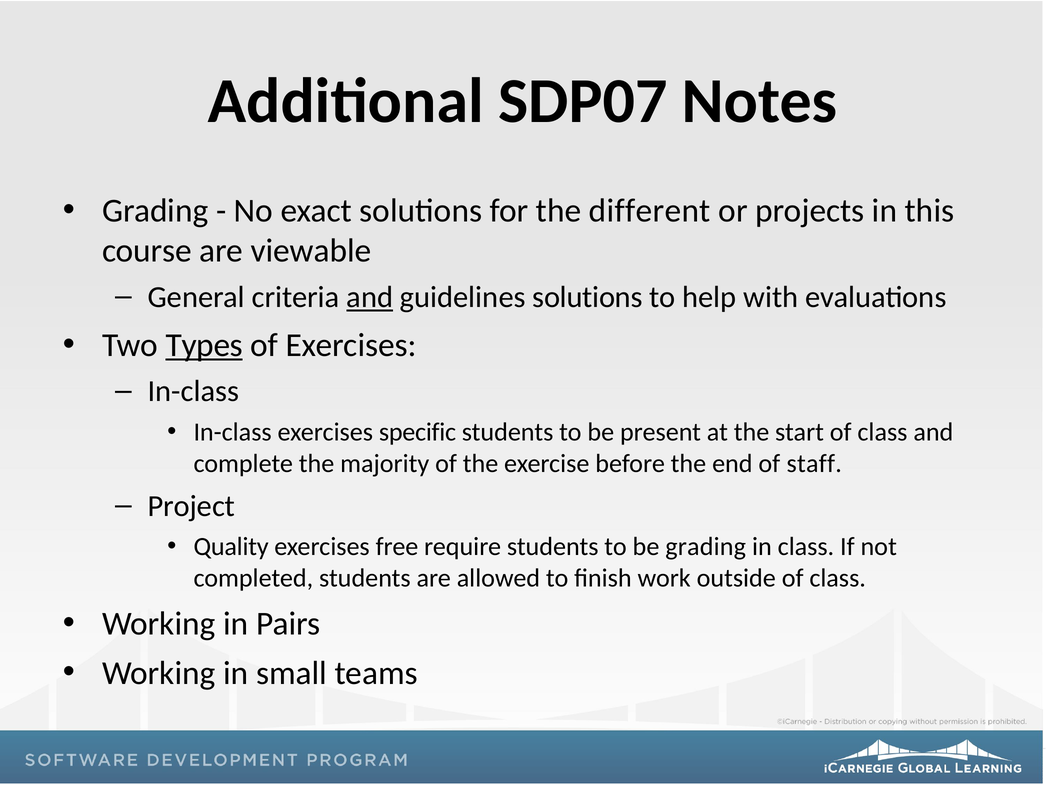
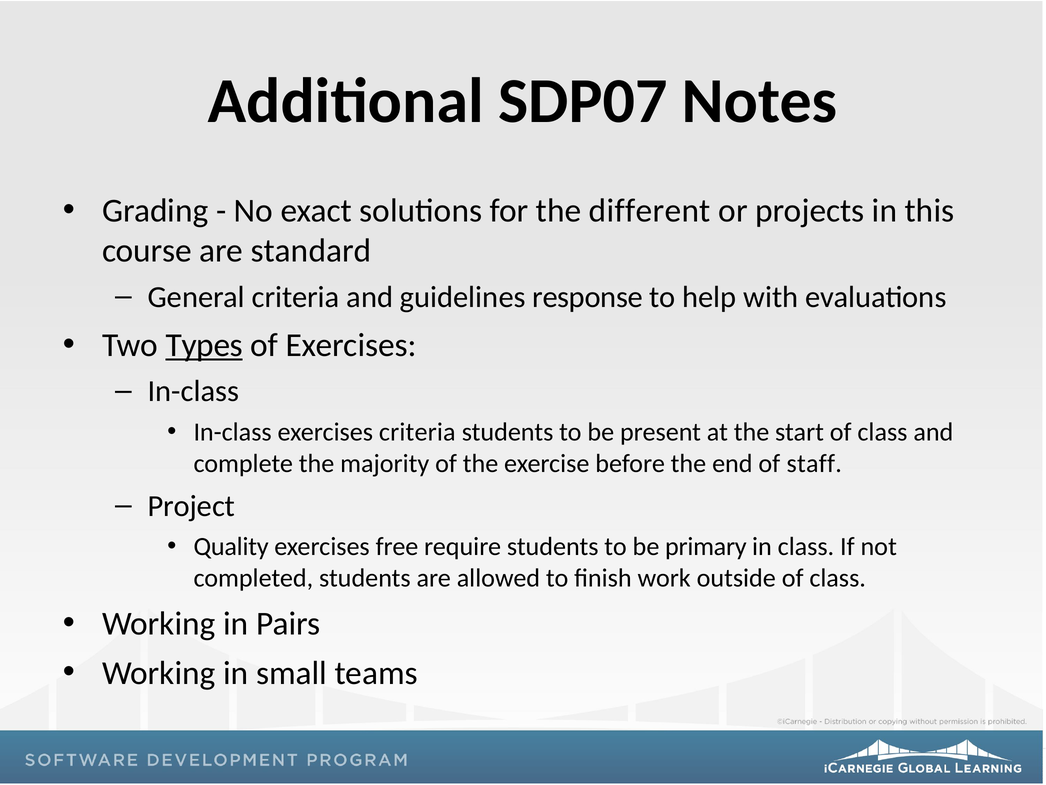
viewable: viewable -> standard
and at (370, 297) underline: present -> none
guidelines solutions: solutions -> response
exercises specific: specific -> criteria
be grading: grading -> primary
